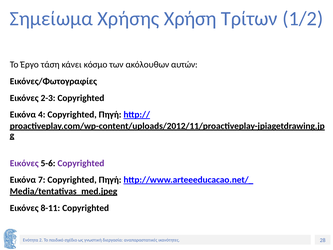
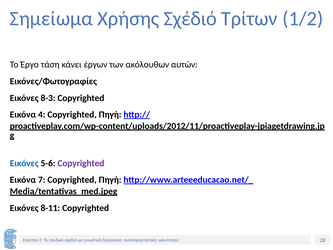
Χρήση: Χρήση -> Σχέδιό
κόσμο: κόσμο -> έργων
2-3: 2-3 -> 8-3
Εικόνες at (24, 163) colour: purple -> blue
